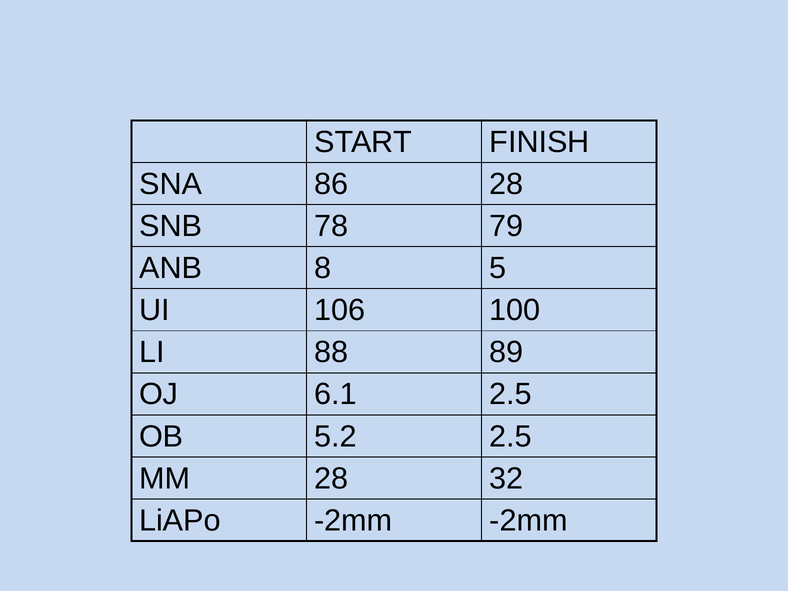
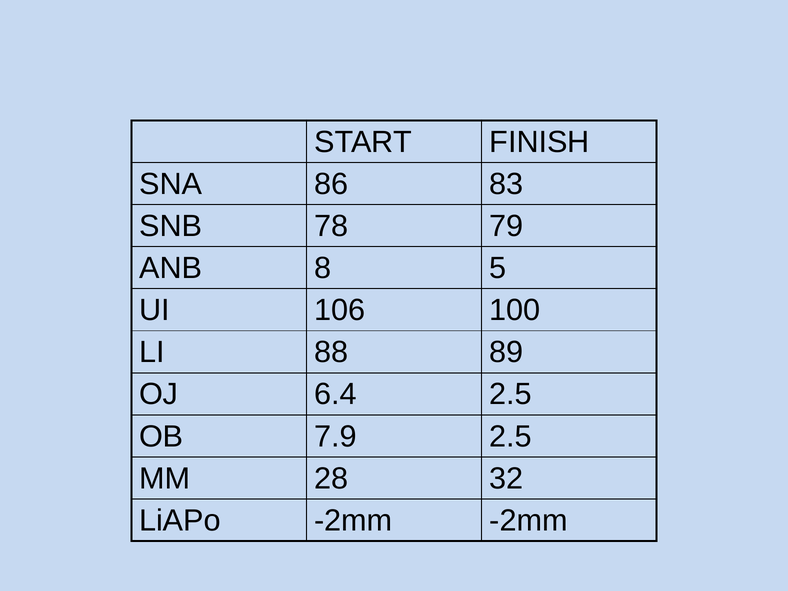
86 28: 28 -> 83
6.1: 6.1 -> 6.4
5.2: 5.2 -> 7.9
